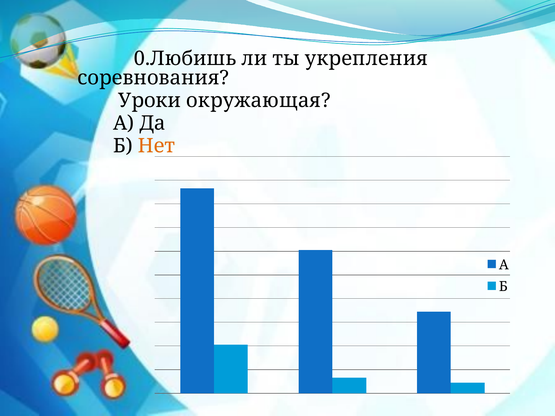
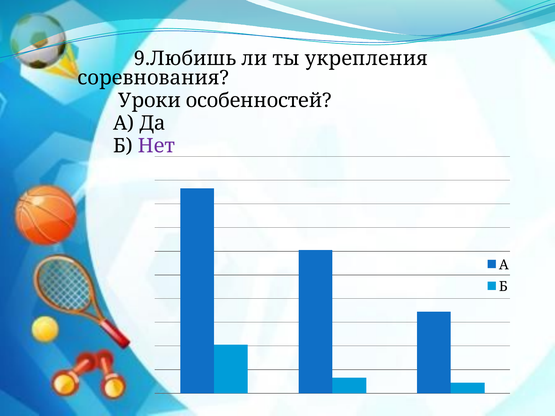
0.Любишь: 0.Любишь -> 9.Любишь
окружающая: окружающая -> особенностей
Нет colour: orange -> purple
